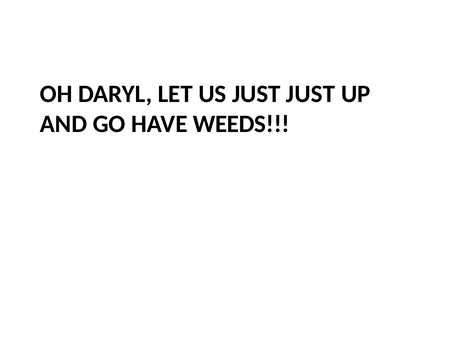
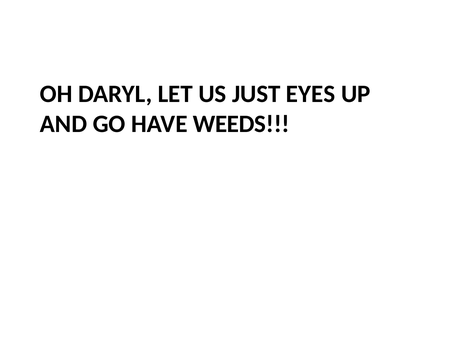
JUST JUST: JUST -> EYES
